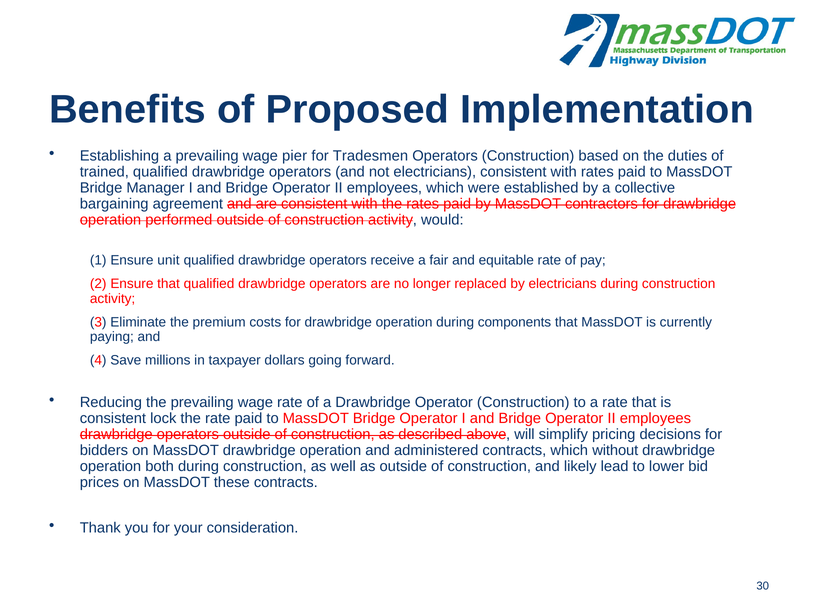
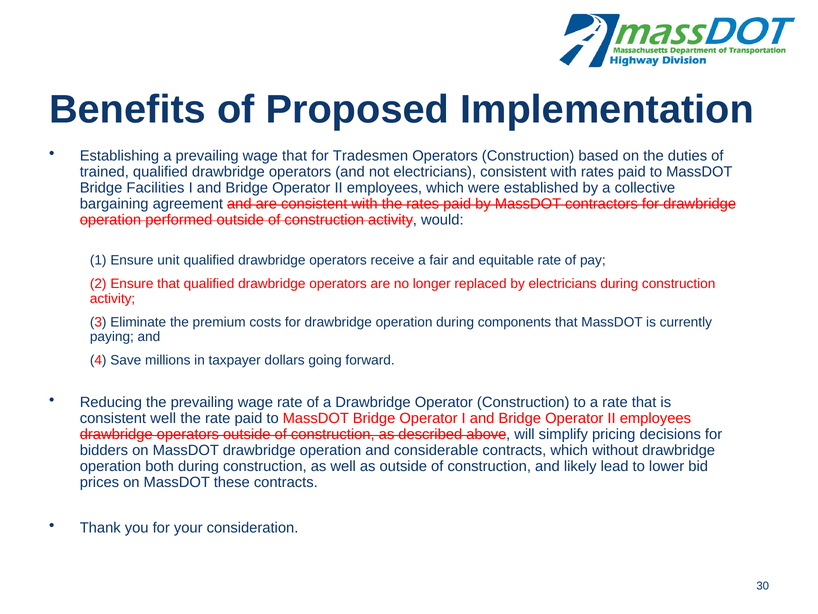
wage pier: pier -> that
Manager: Manager -> Facilities
consistent lock: lock -> well
administered: administered -> considerable
